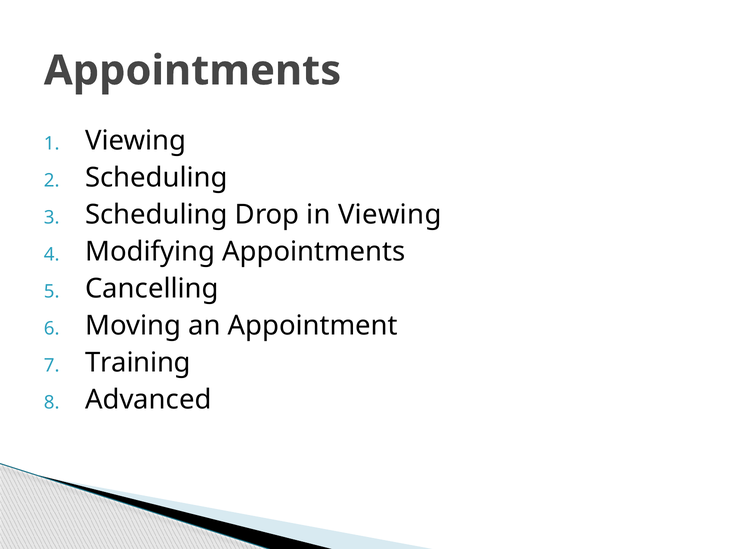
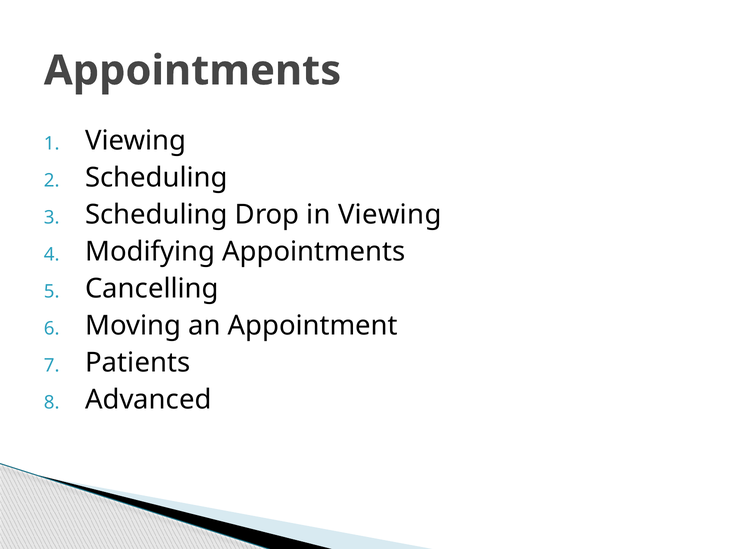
Training: Training -> Patients
